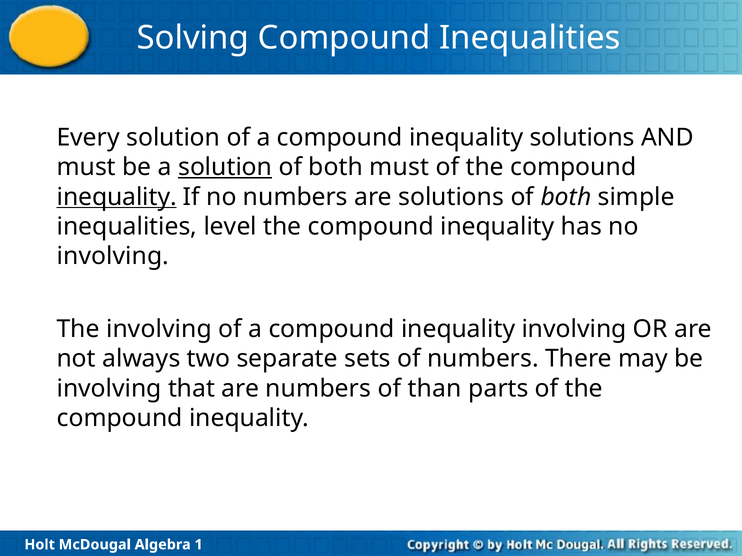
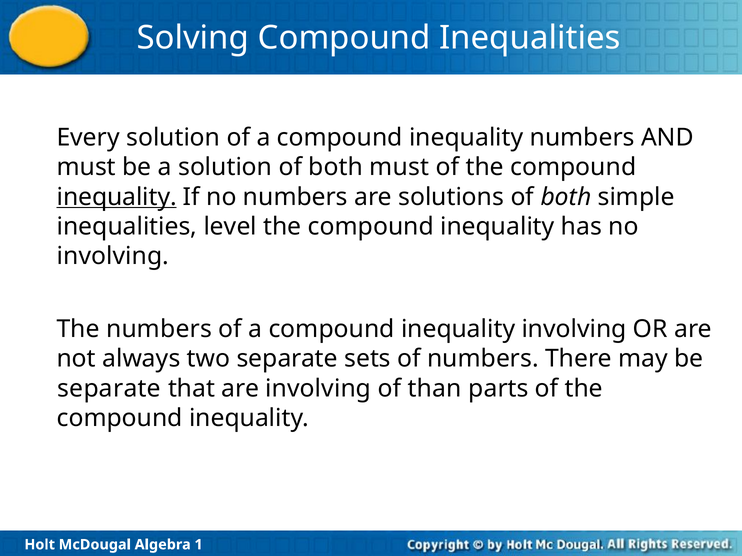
inequality solutions: solutions -> numbers
solution at (225, 167) underline: present -> none
The involving: involving -> numbers
involving at (109, 389): involving -> separate
are numbers: numbers -> involving
